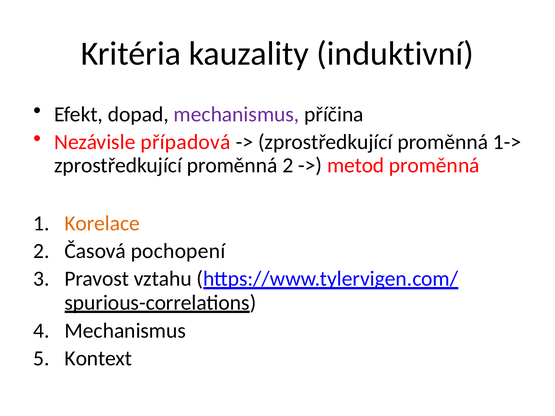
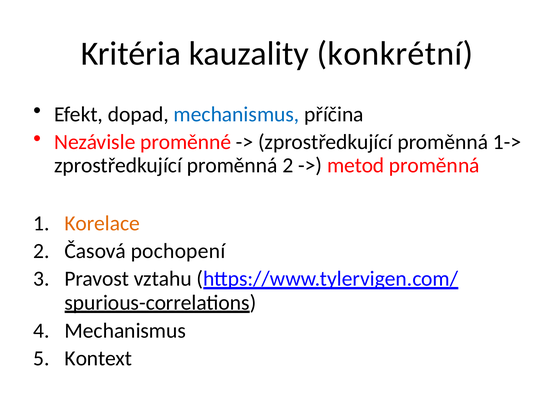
induktivní: induktivní -> konkrétní
mechanismus at (237, 114) colour: purple -> blue
případová: případová -> proměnné
